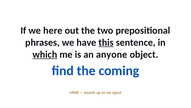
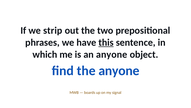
here: here -> strip
which underline: present -> none
the coming: coming -> anyone
